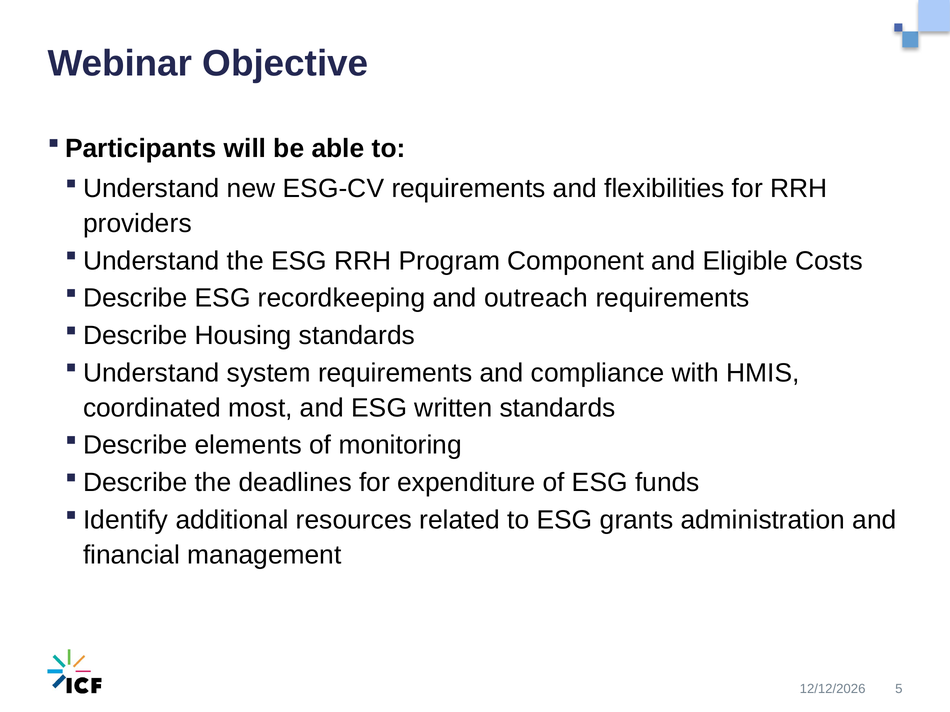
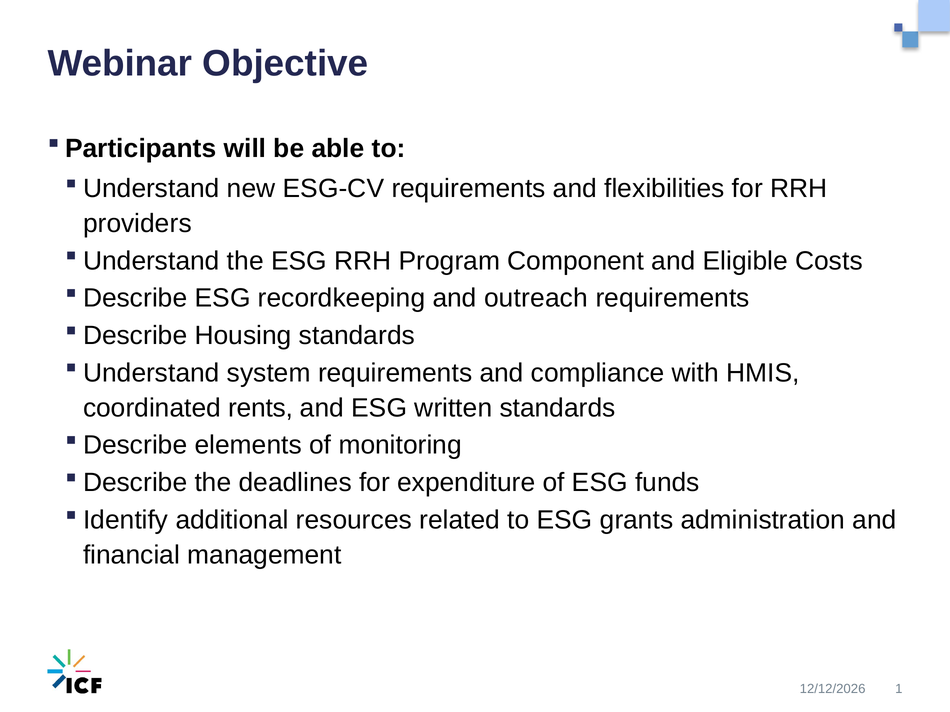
most: most -> rents
5: 5 -> 1
